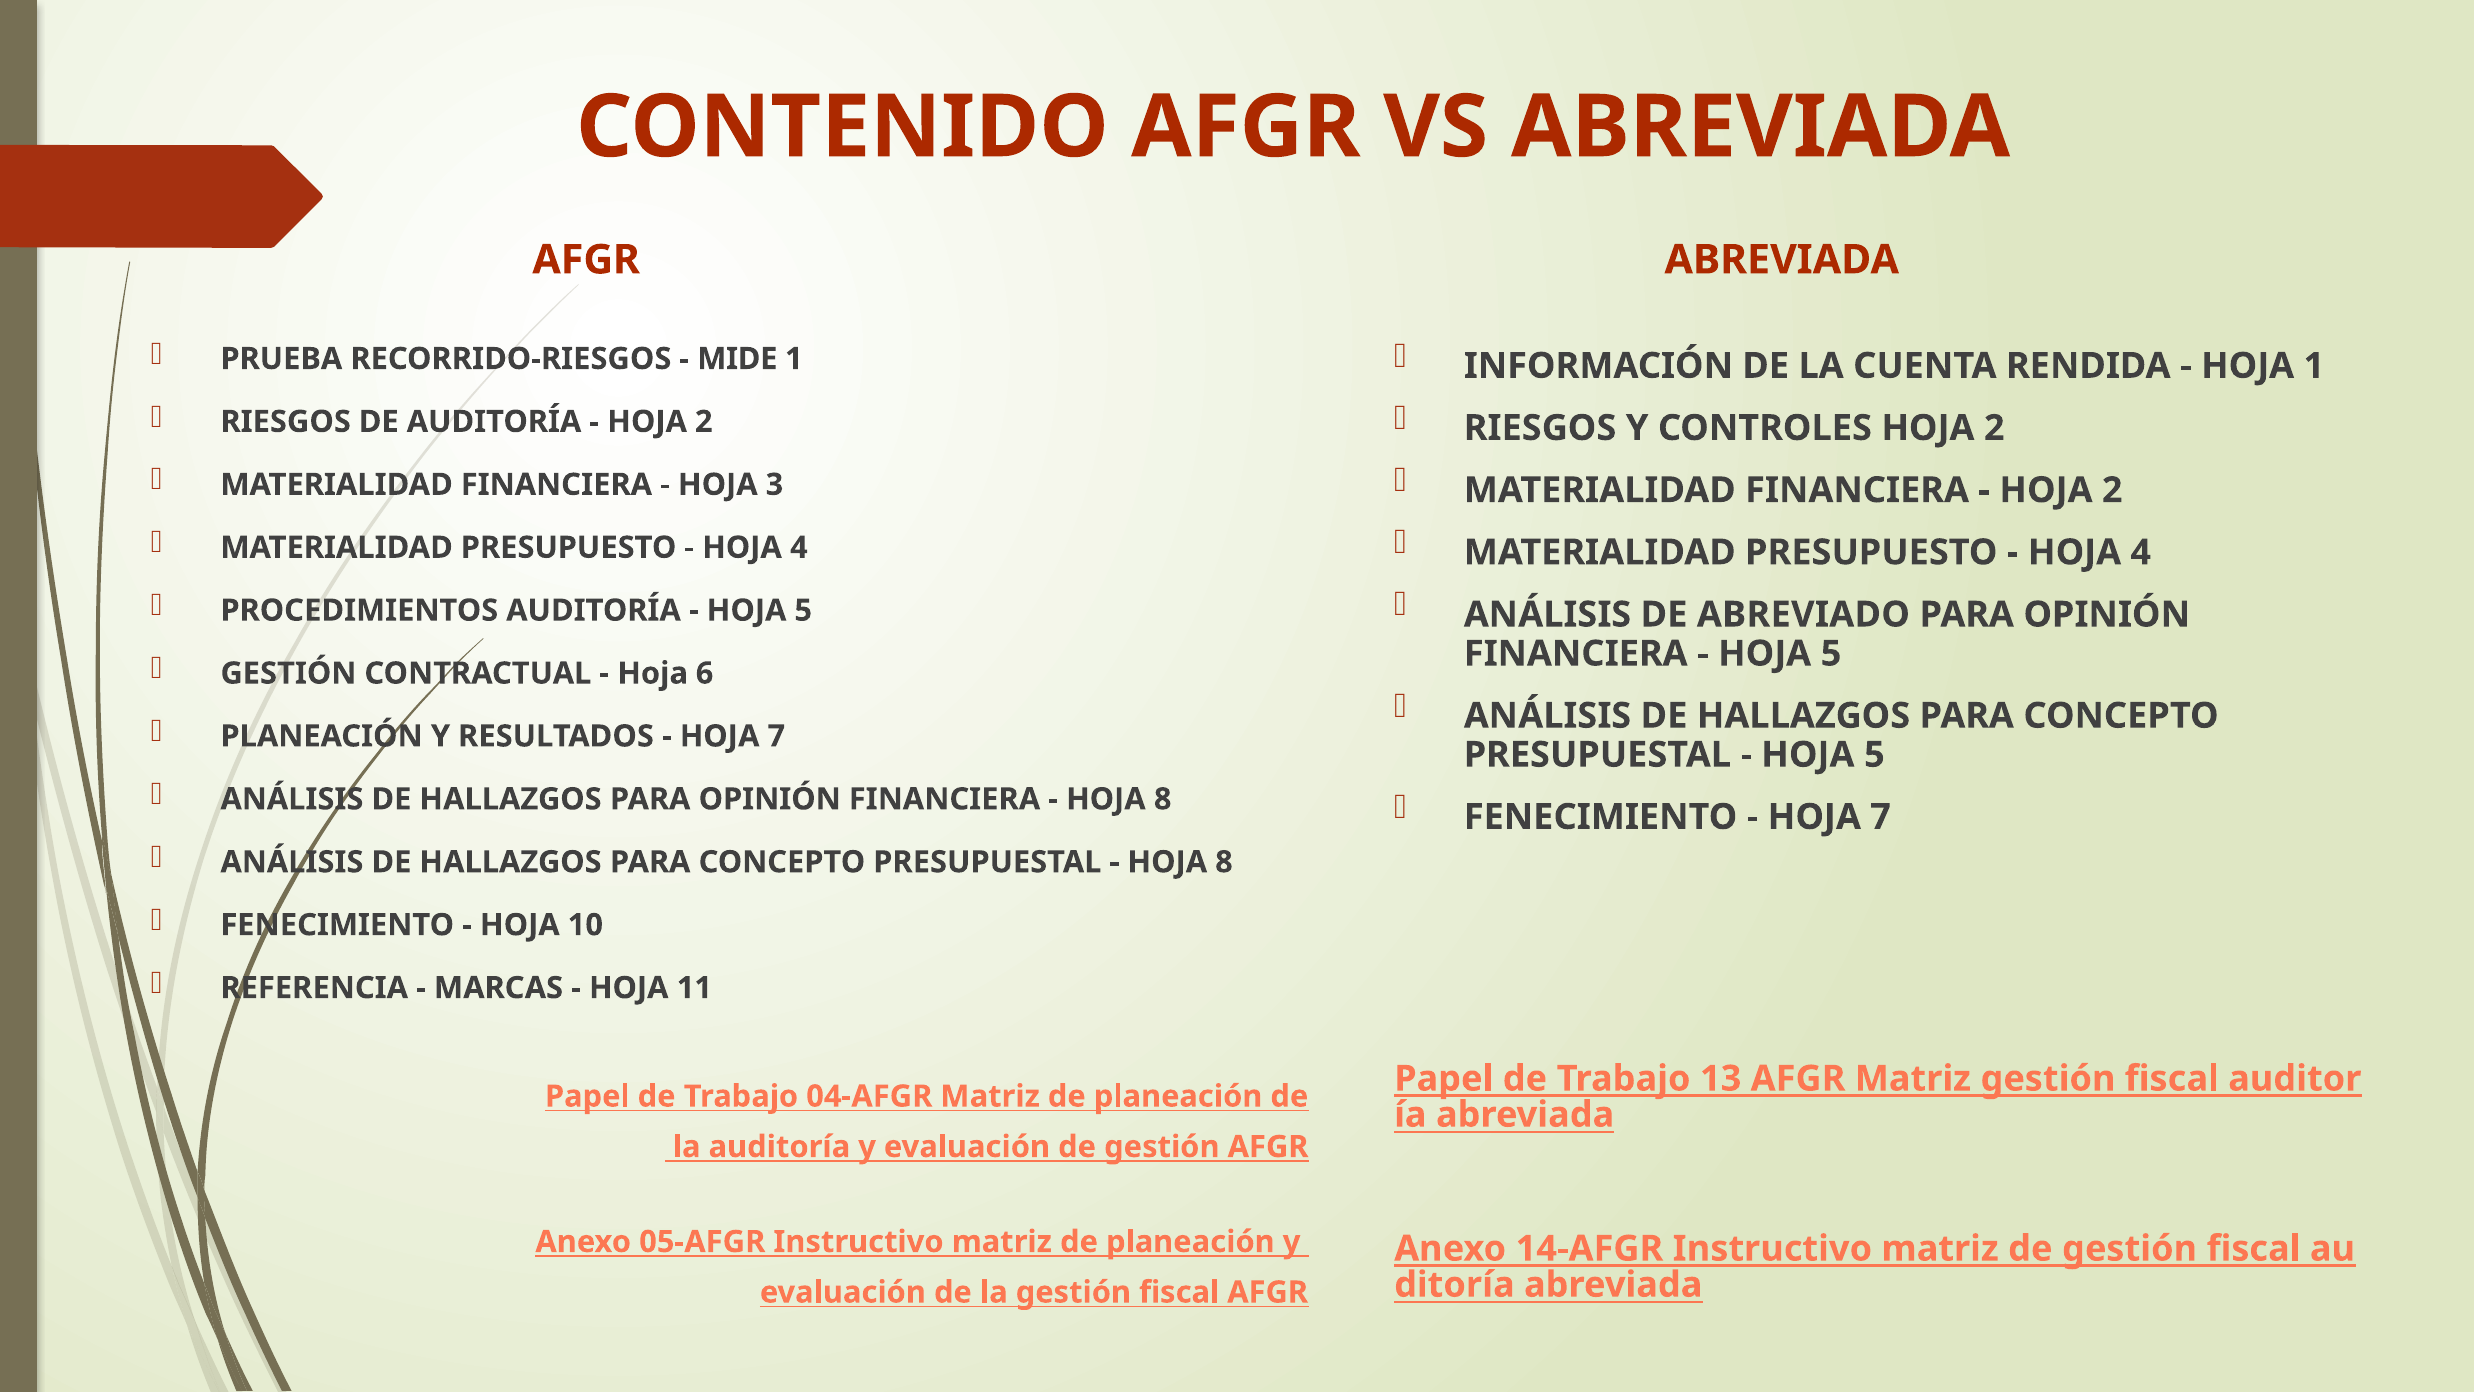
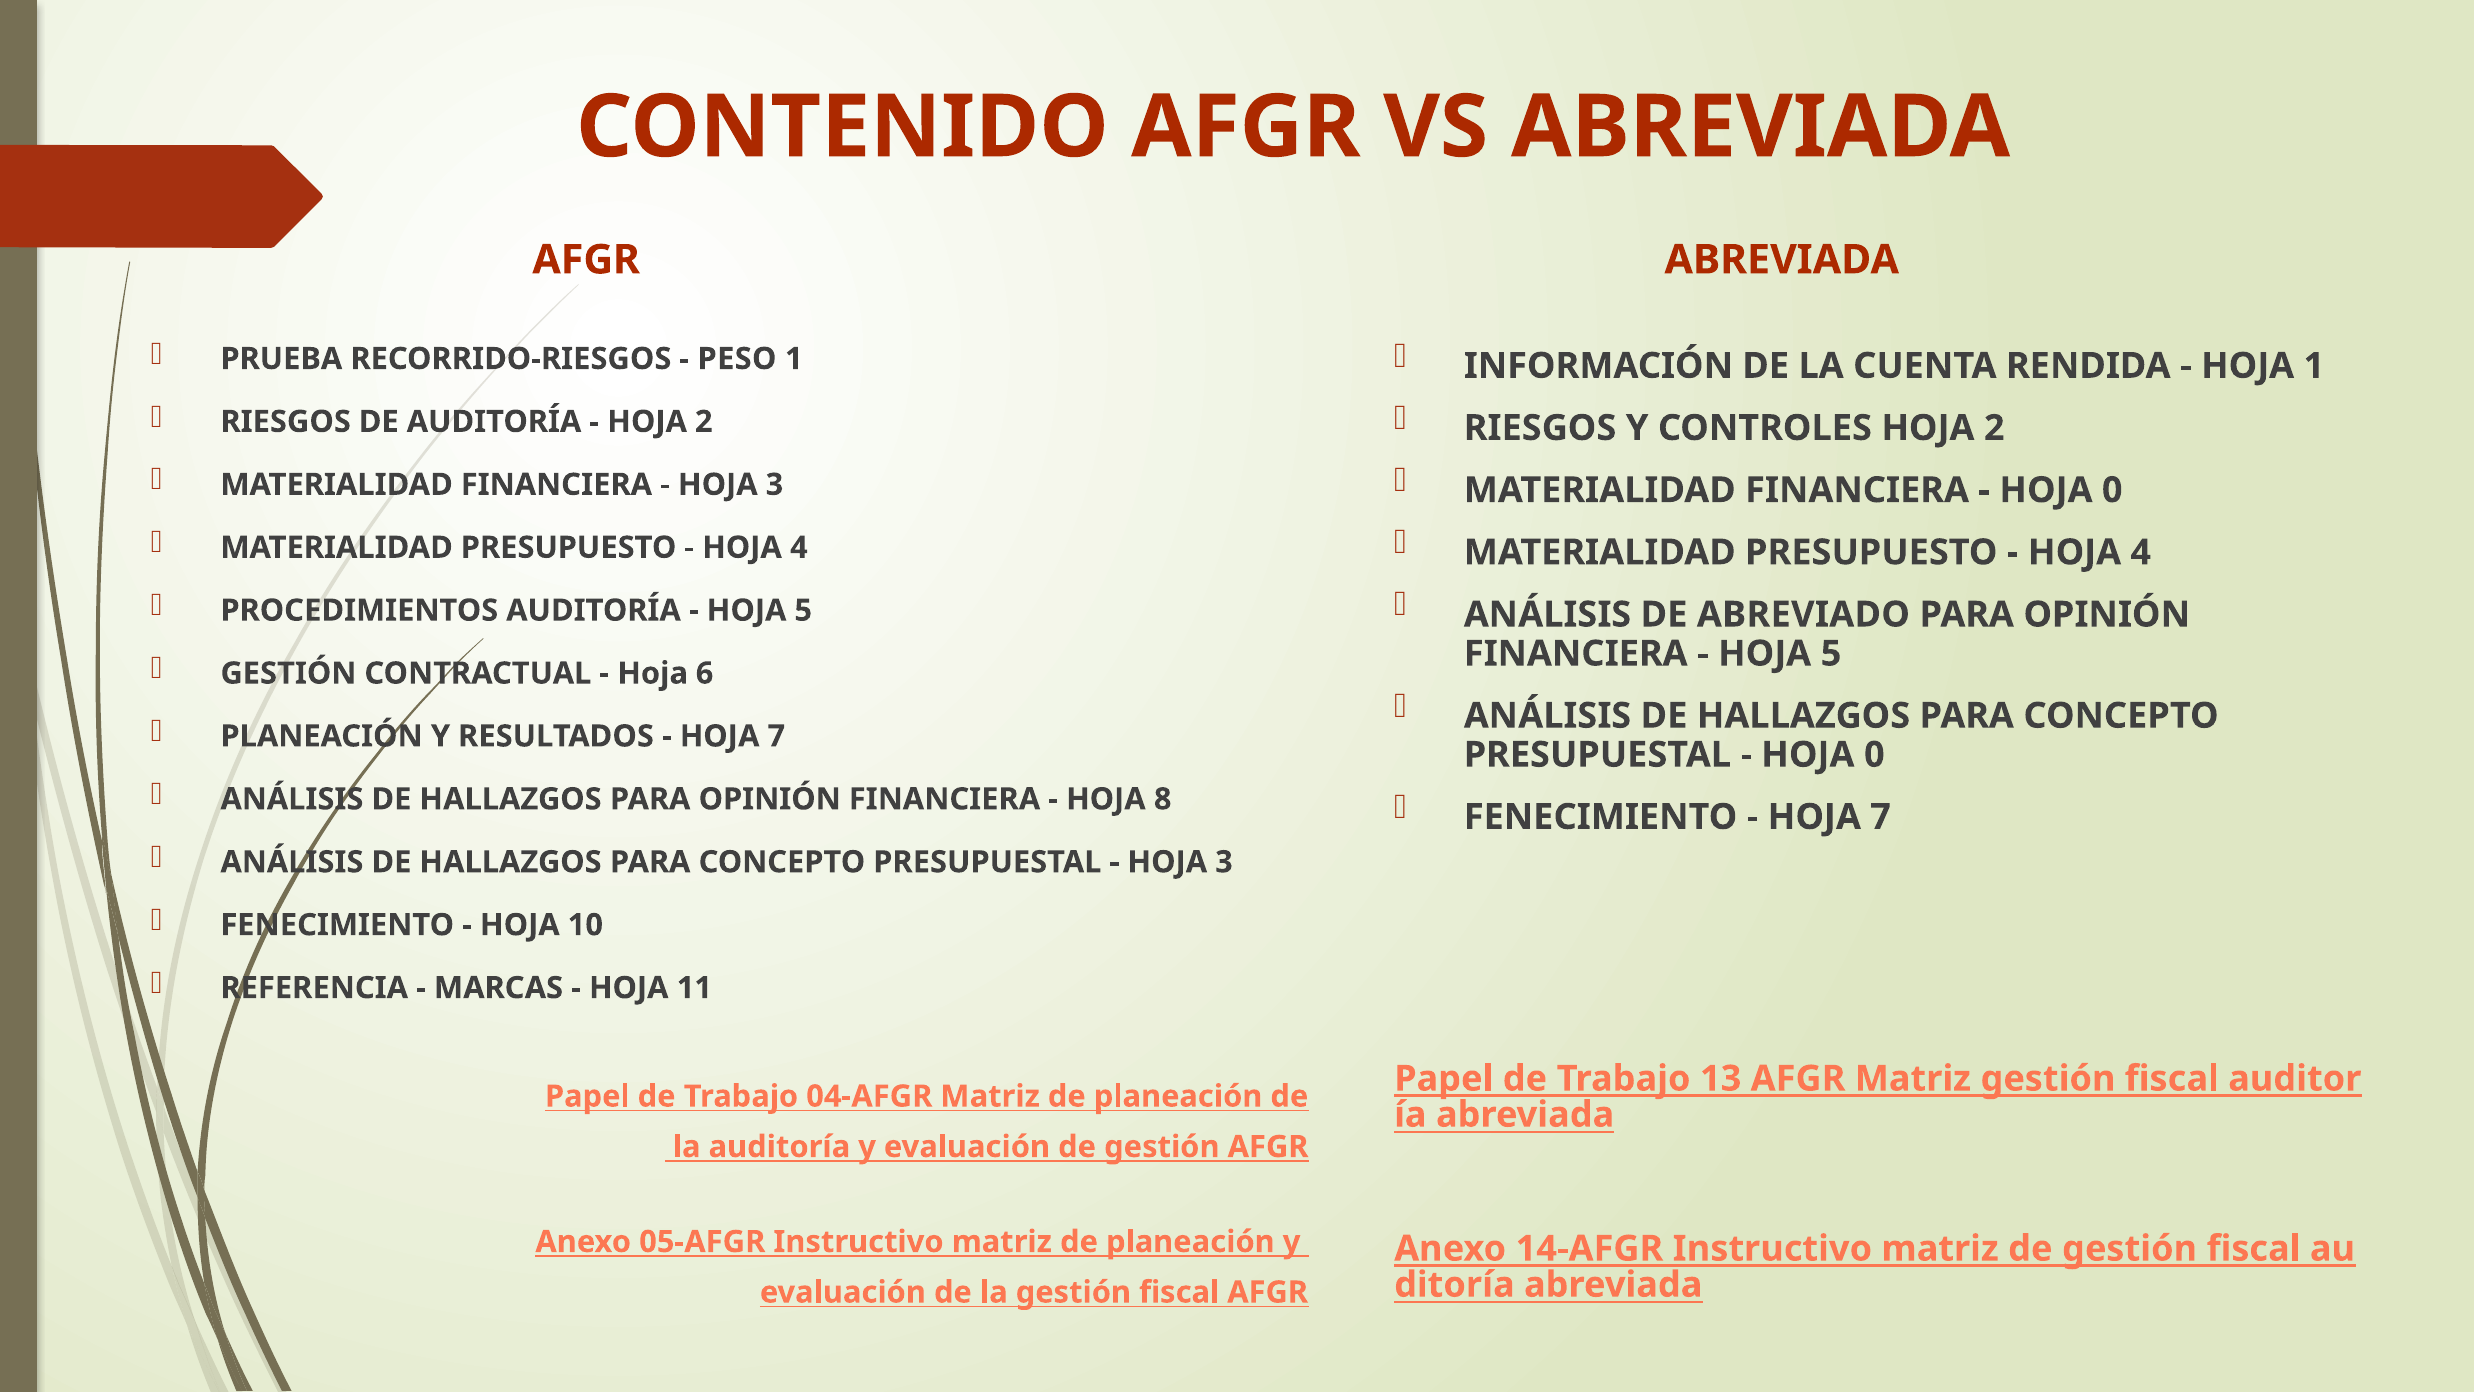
MIDE: MIDE -> PESO
2 at (2112, 490): 2 -> 0
5 at (1874, 755): 5 -> 0
8 at (1224, 862): 8 -> 3
